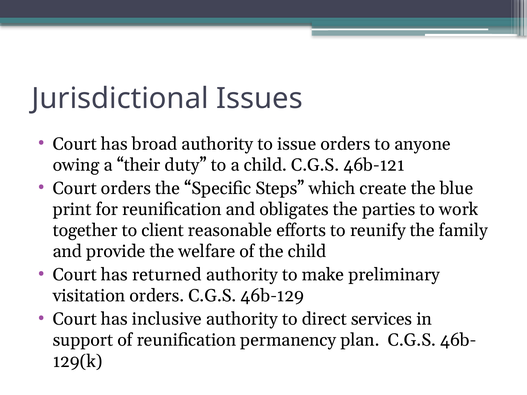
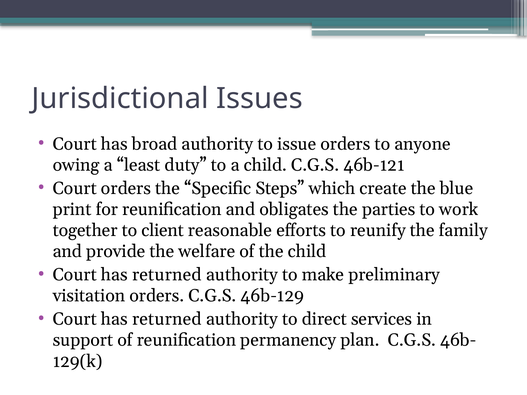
their: their -> least
inclusive at (167, 319): inclusive -> returned
